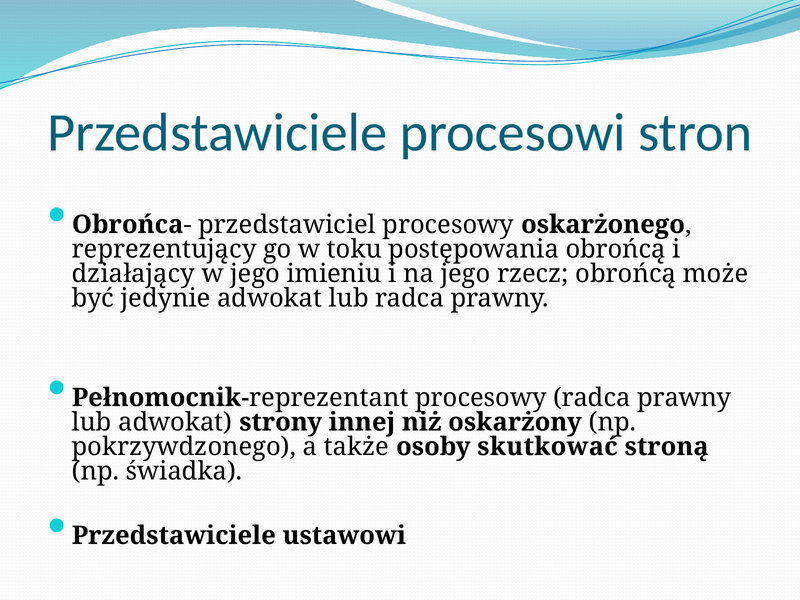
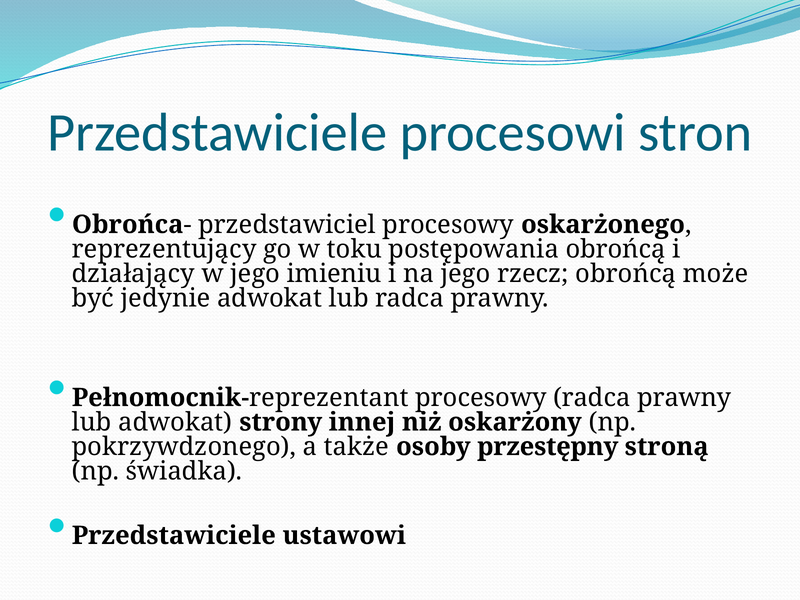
skutkować: skutkować -> przestępny
